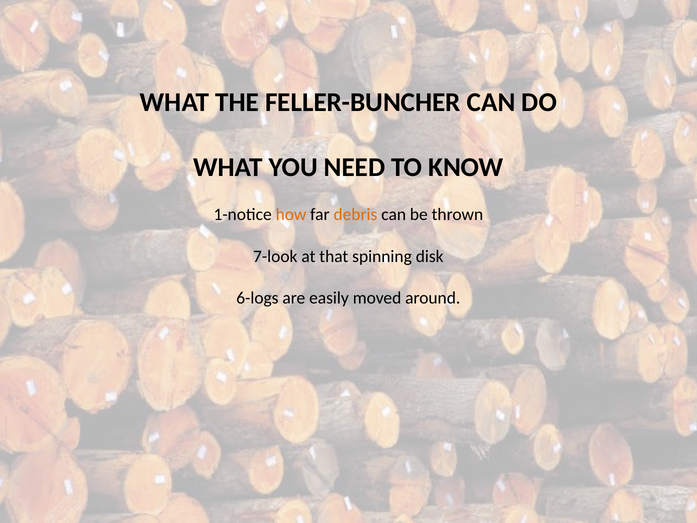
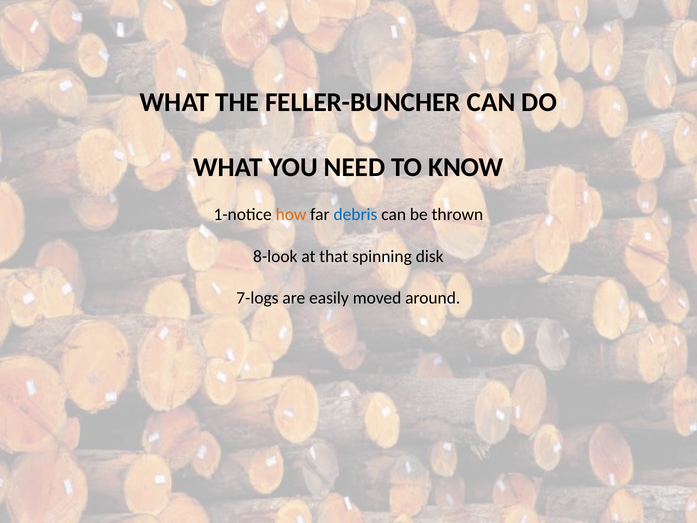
debris colour: orange -> blue
7-look: 7-look -> 8-look
6-logs: 6-logs -> 7-logs
